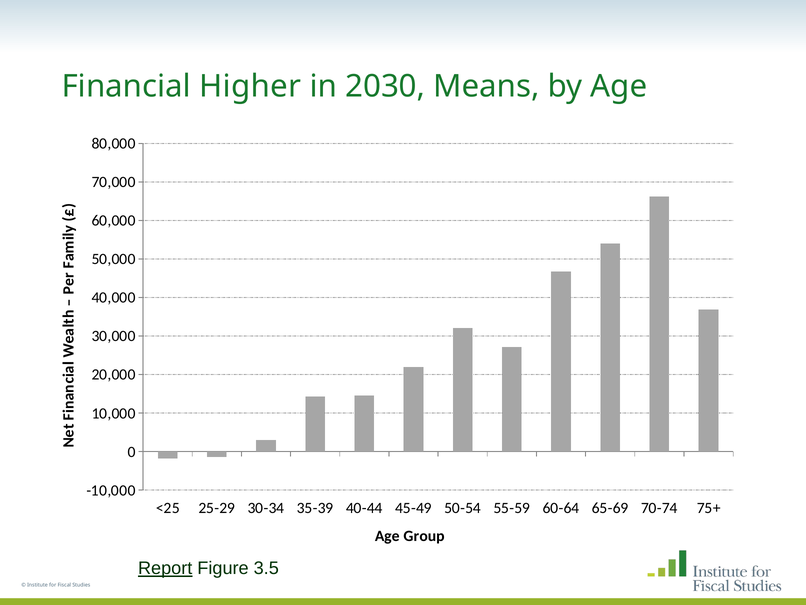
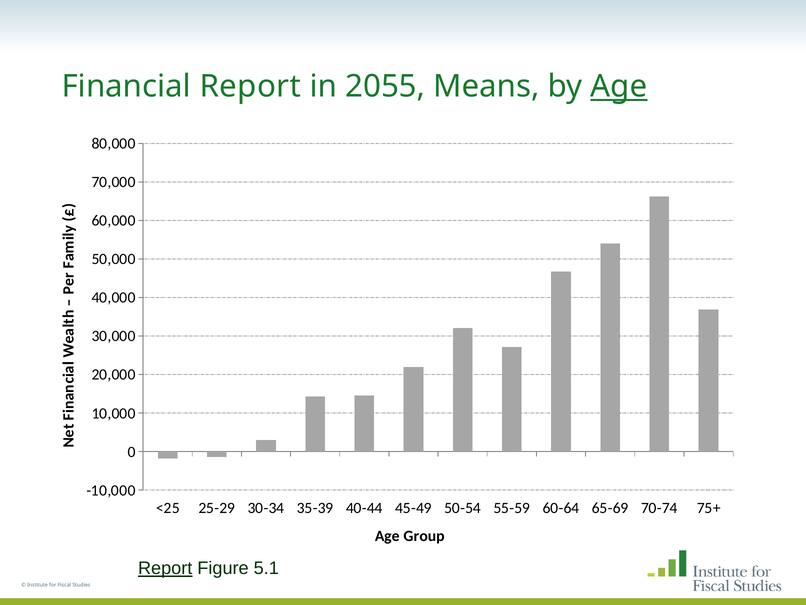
Financial Higher: Higher -> Report
2030: 2030 -> 2055
Age at (619, 86) underline: none -> present
3.5: 3.5 -> 5.1
